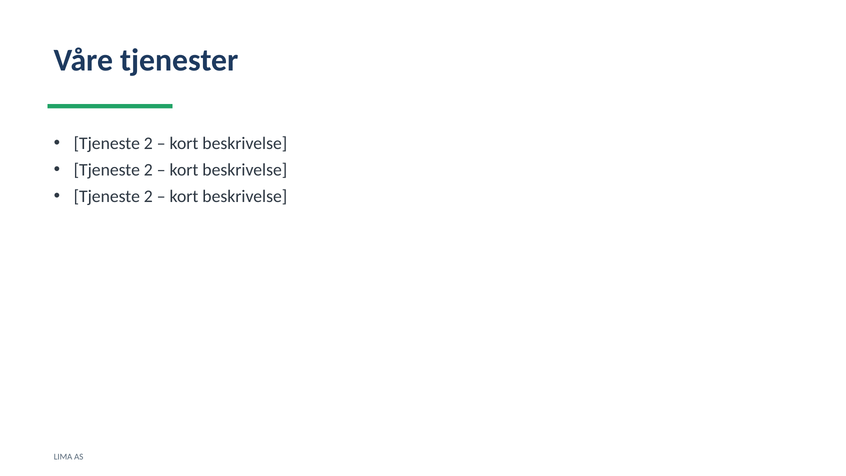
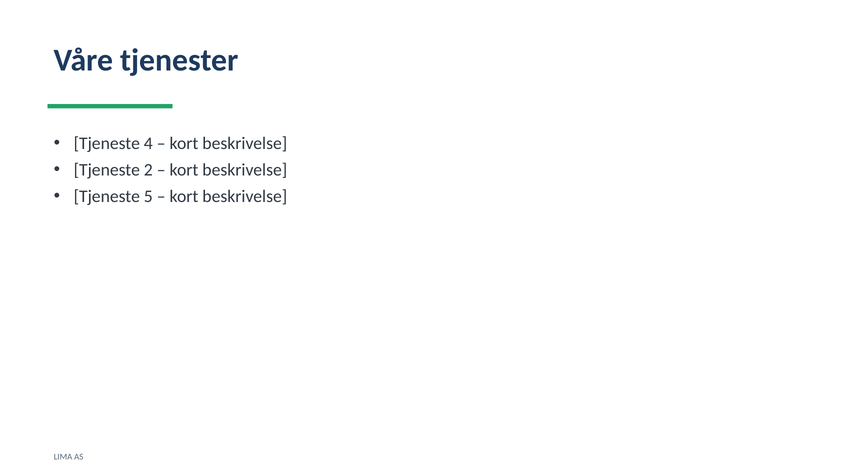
2 at (148, 143): 2 -> 4
2 at (148, 196): 2 -> 5
